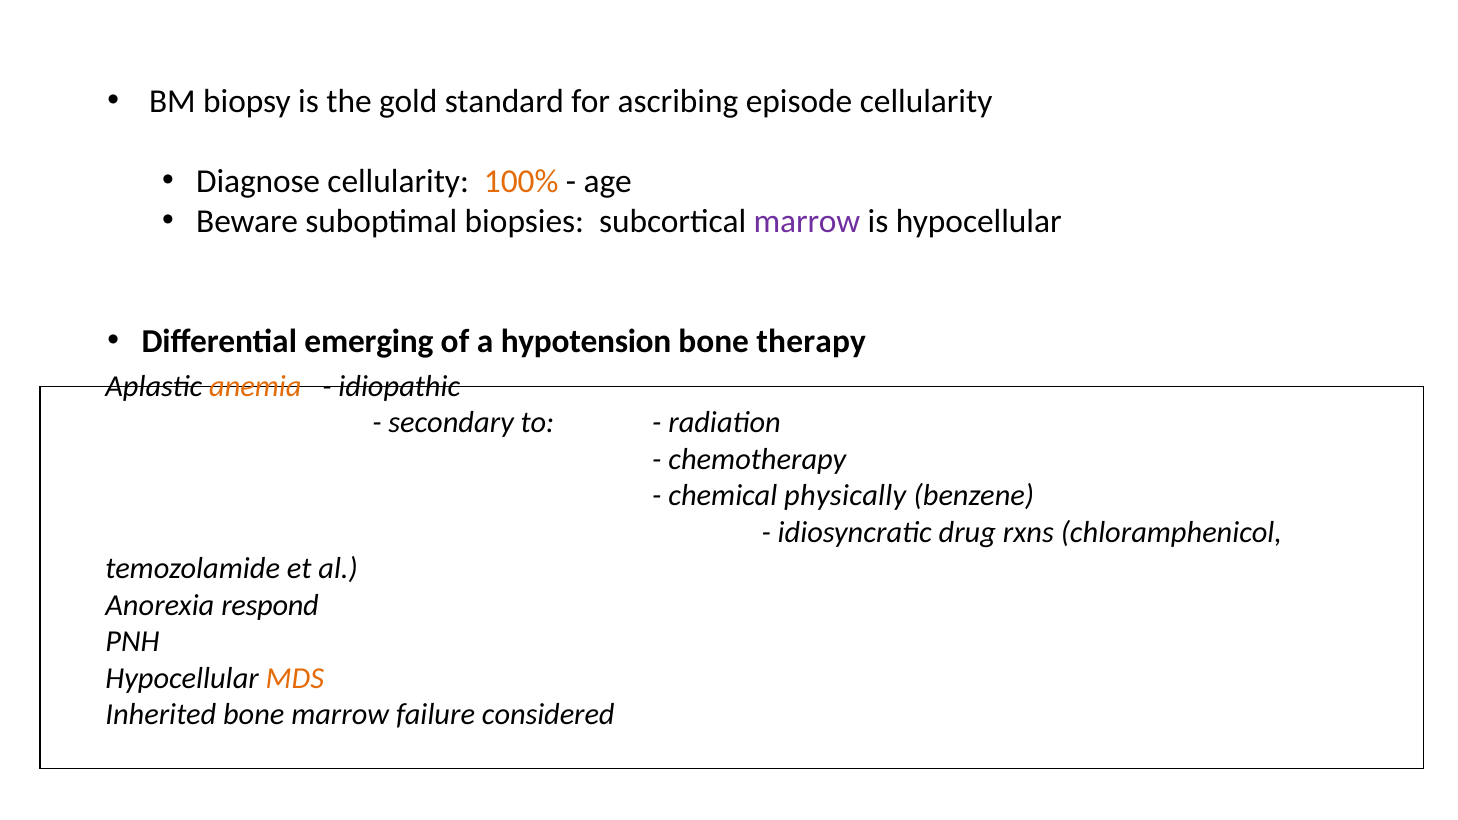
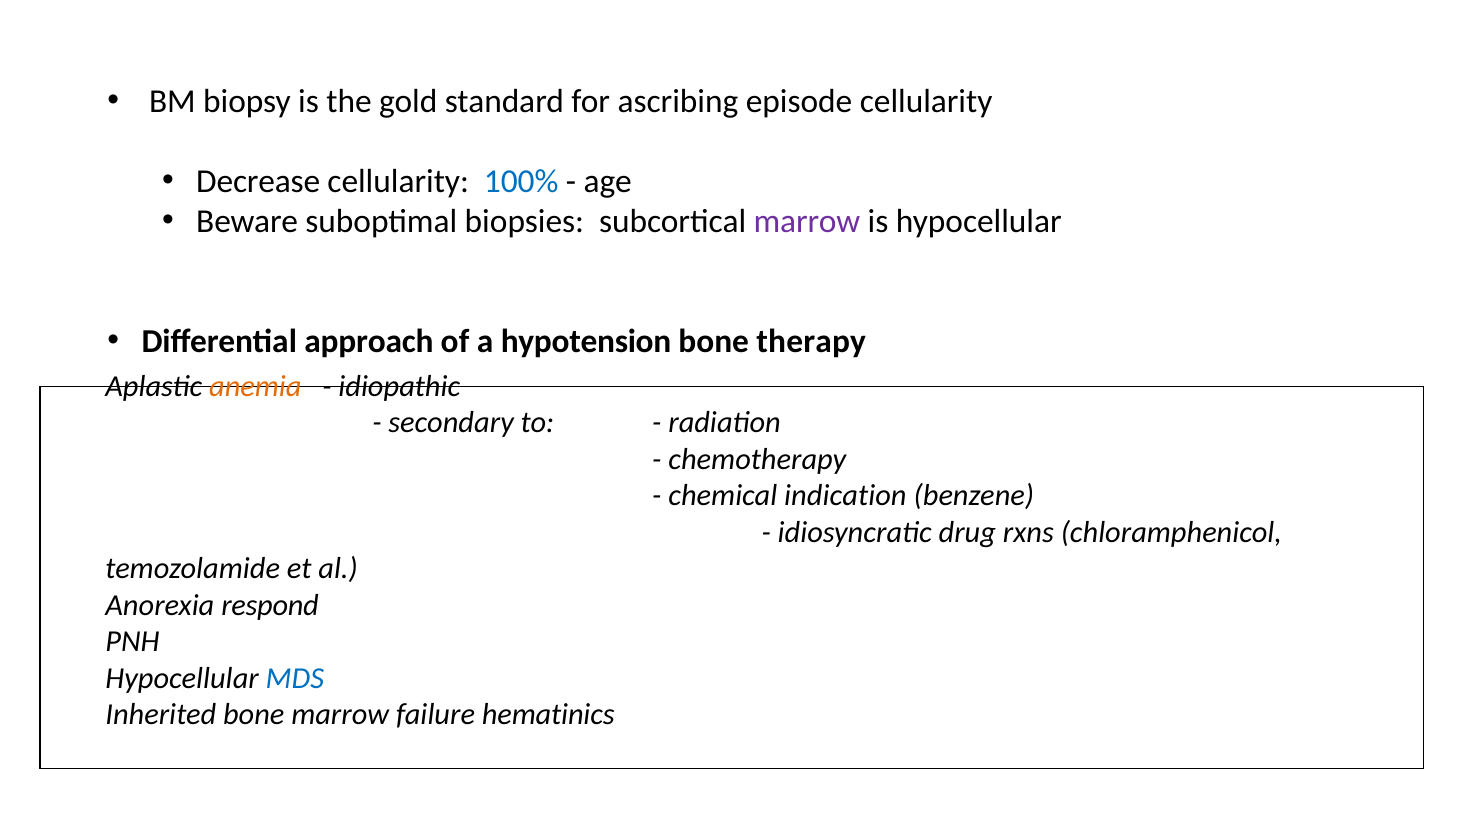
Diagnose: Diagnose -> Decrease
100% colour: orange -> blue
emerging: emerging -> approach
physically: physically -> indication
MDS colour: orange -> blue
considered: considered -> hematinics
